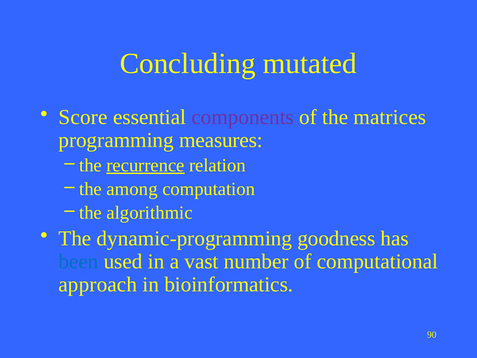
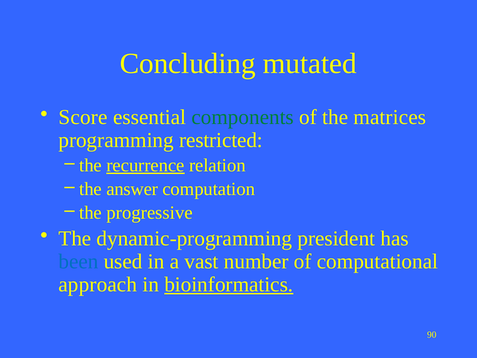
components colour: purple -> green
measures: measures -> restricted
among: among -> answer
algorithmic: algorithmic -> progressive
goodness: goodness -> president
bioinformatics underline: none -> present
